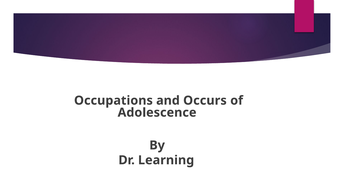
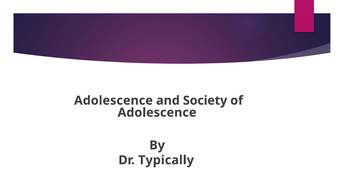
Occupations at (113, 101): Occupations -> Adolescence
Occurs: Occurs -> Society
Learning: Learning -> Typically
